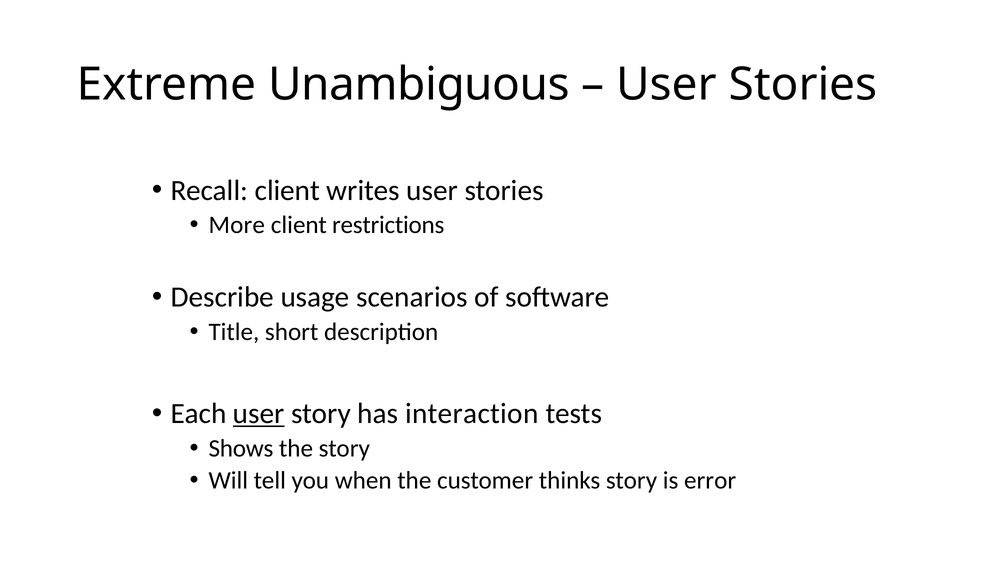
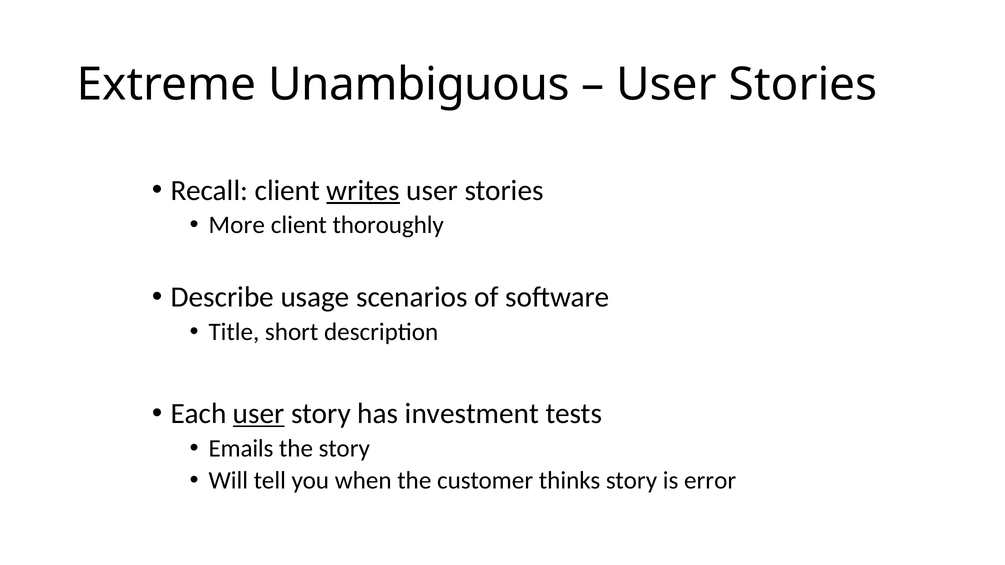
writes underline: none -> present
restrictions: restrictions -> thoroughly
interaction: interaction -> investment
Shows: Shows -> Emails
